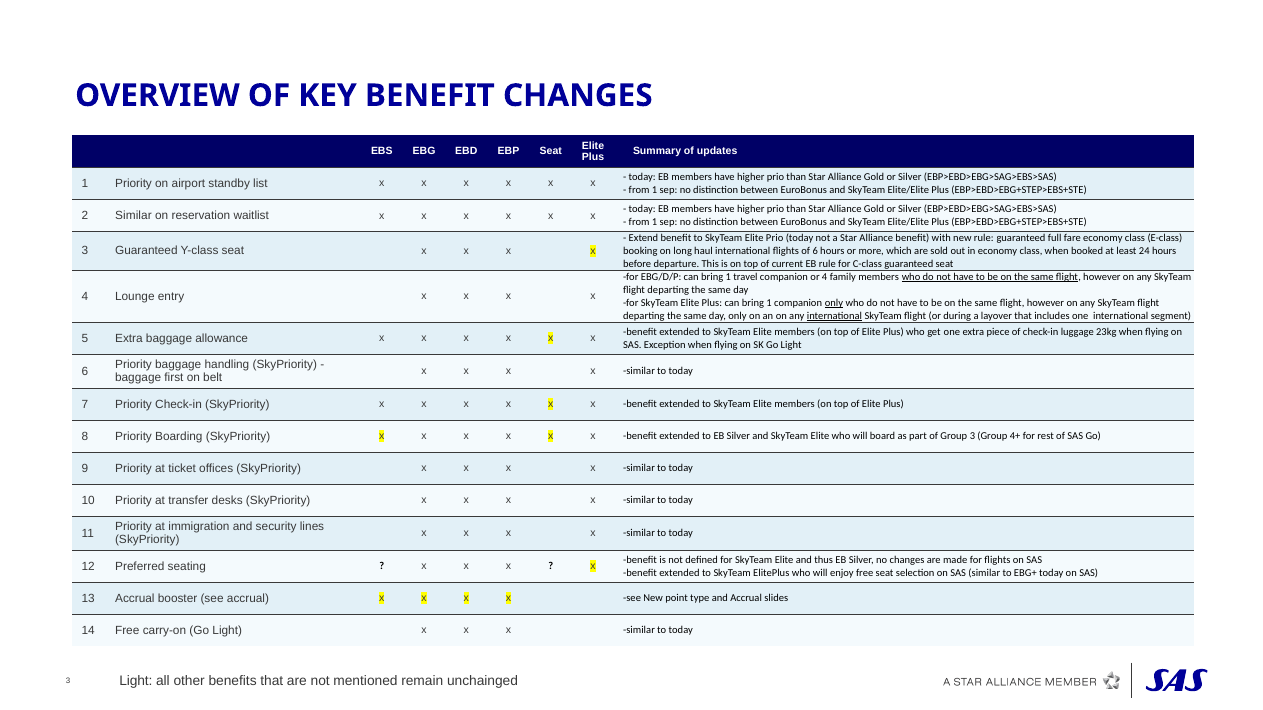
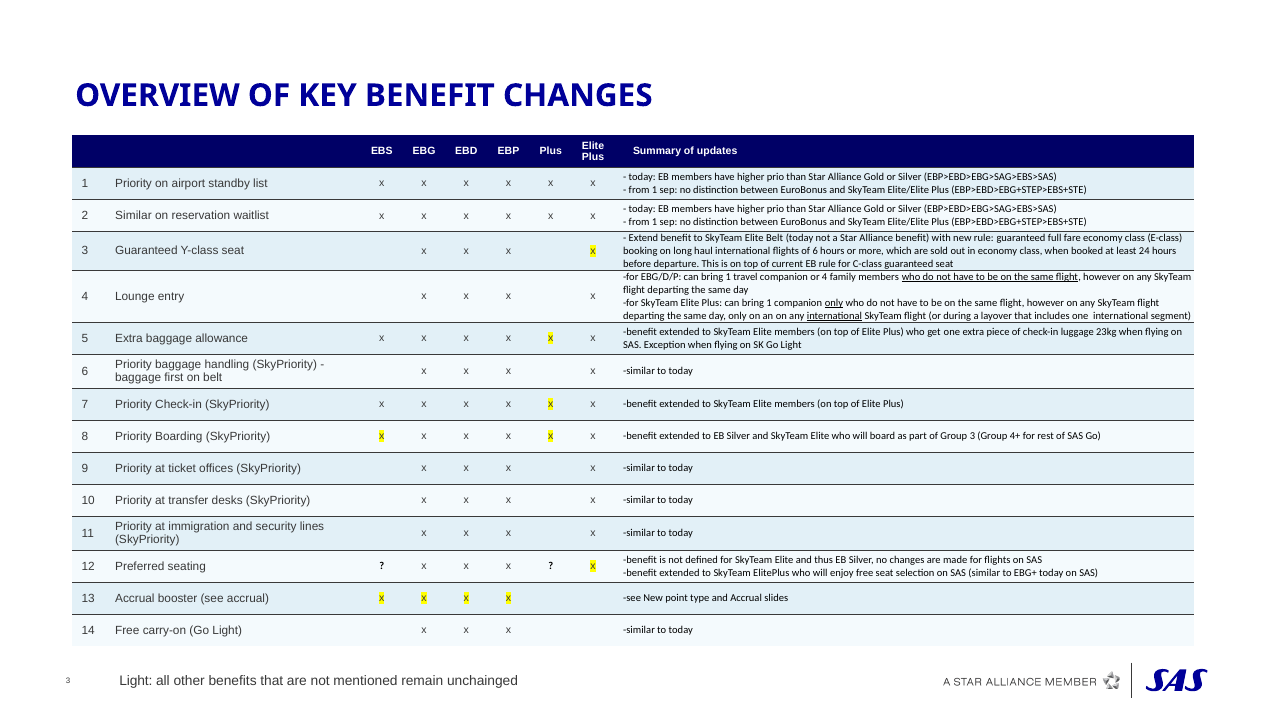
EBP Seat: Seat -> Plus
Elite Prio: Prio -> Belt
